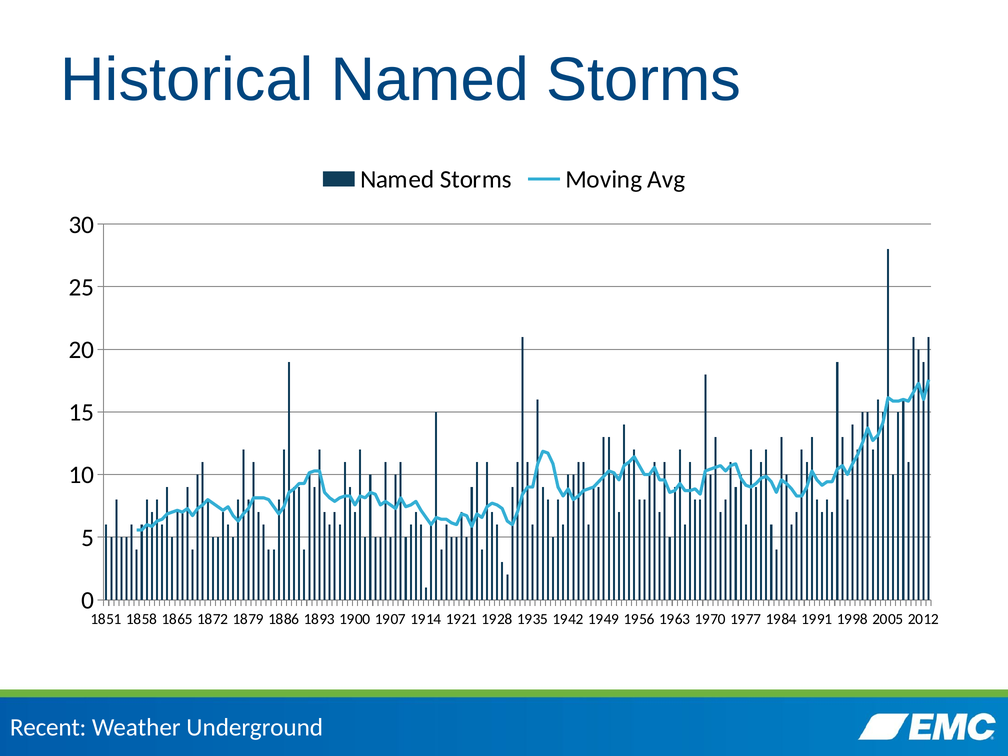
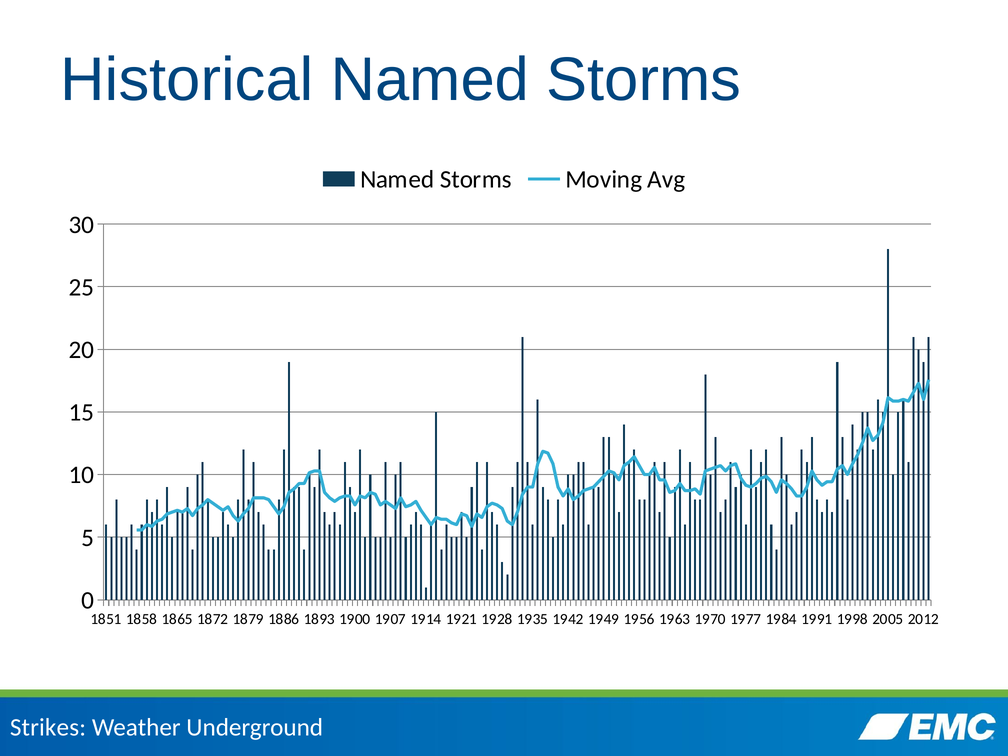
Recent: Recent -> Strikes
